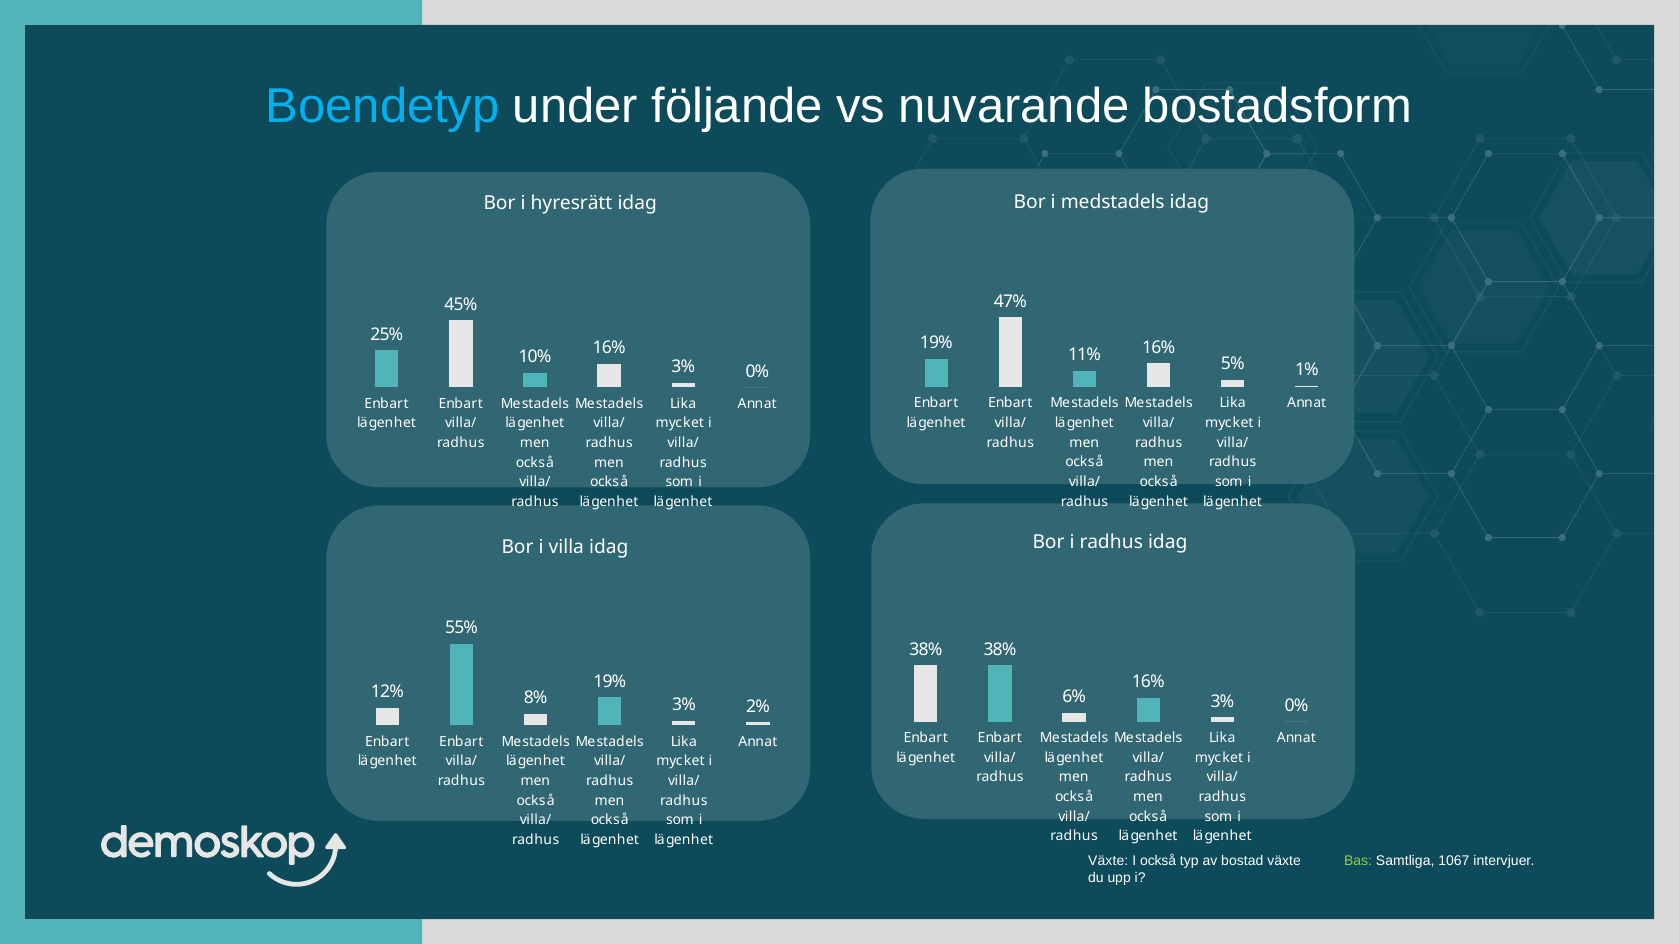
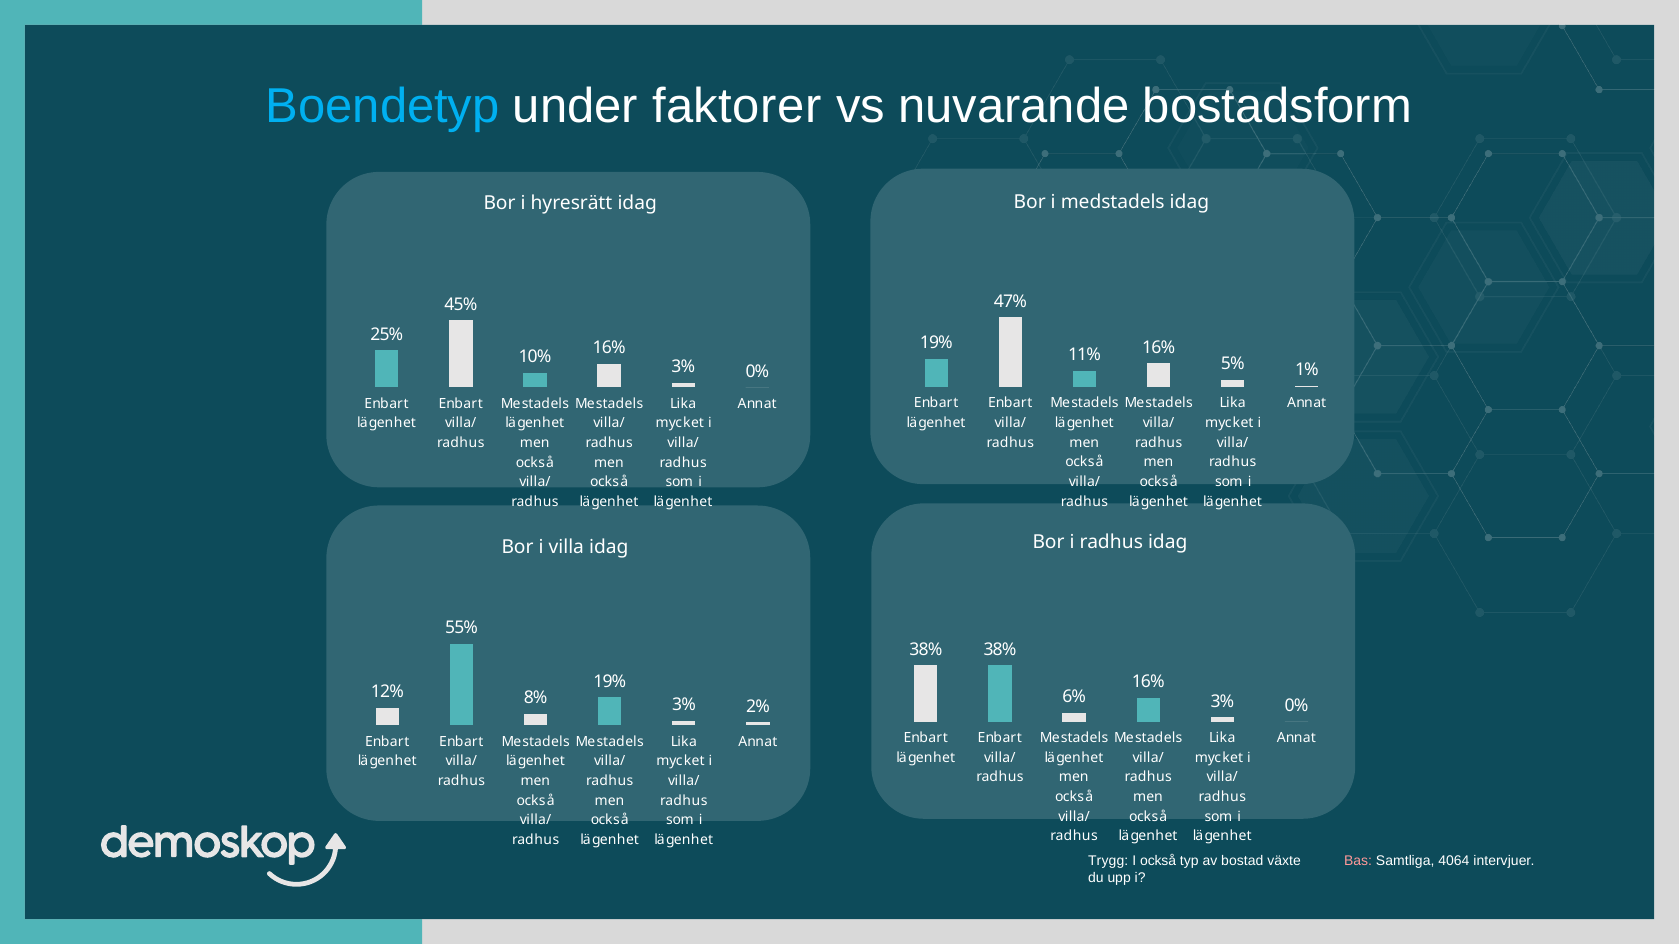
följande: följande -> faktorer
Växte at (1108, 861): Växte -> Trygg
Bas colour: light green -> pink
1067: 1067 -> 4064
